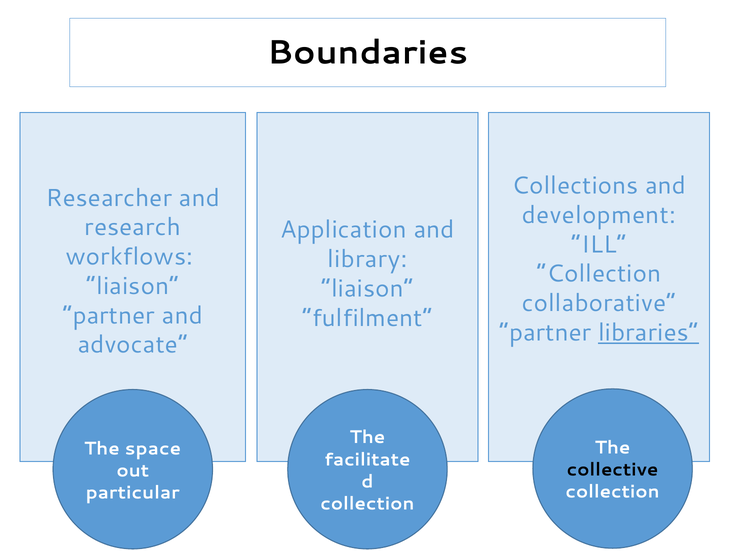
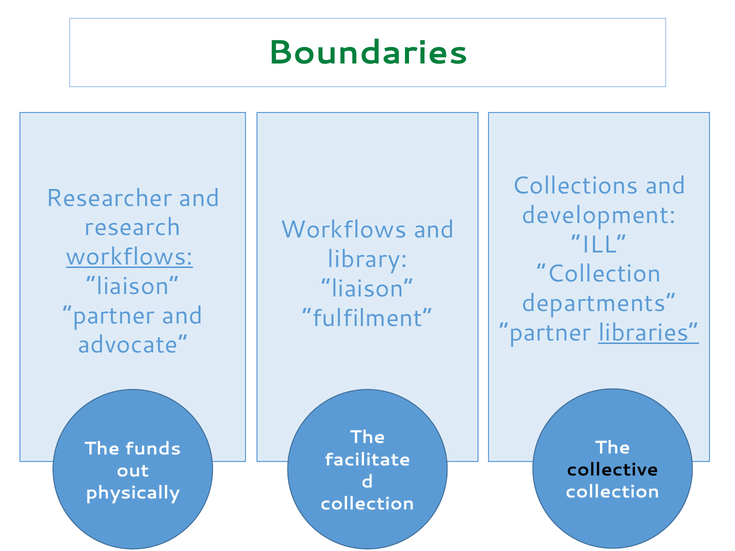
Boundaries colour: black -> green
Application at (344, 230): Application -> Workflows
workflows at (129, 257) underline: none -> present
collaborative: collaborative -> departments
space: space -> funds
particular: particular -> physically
